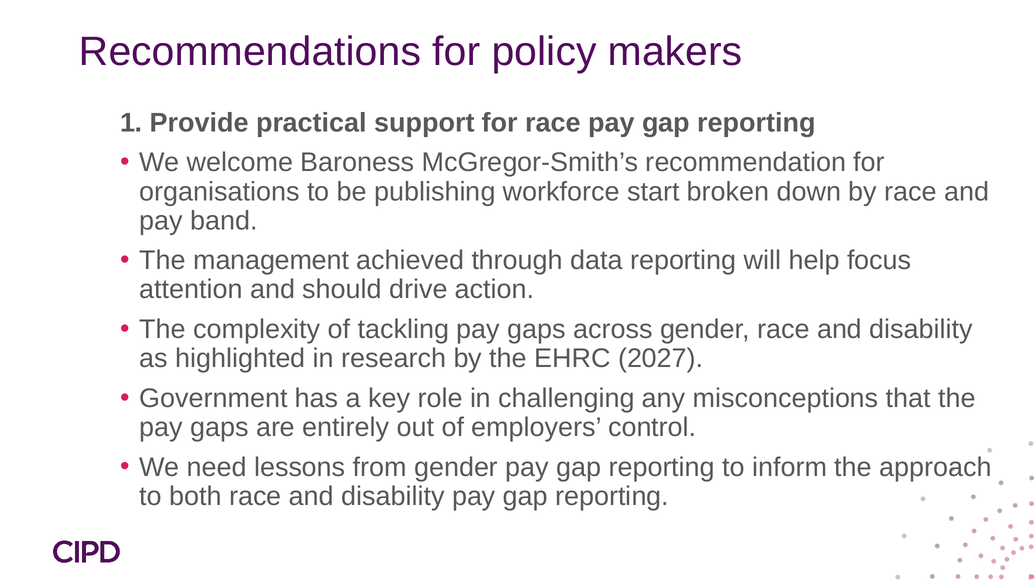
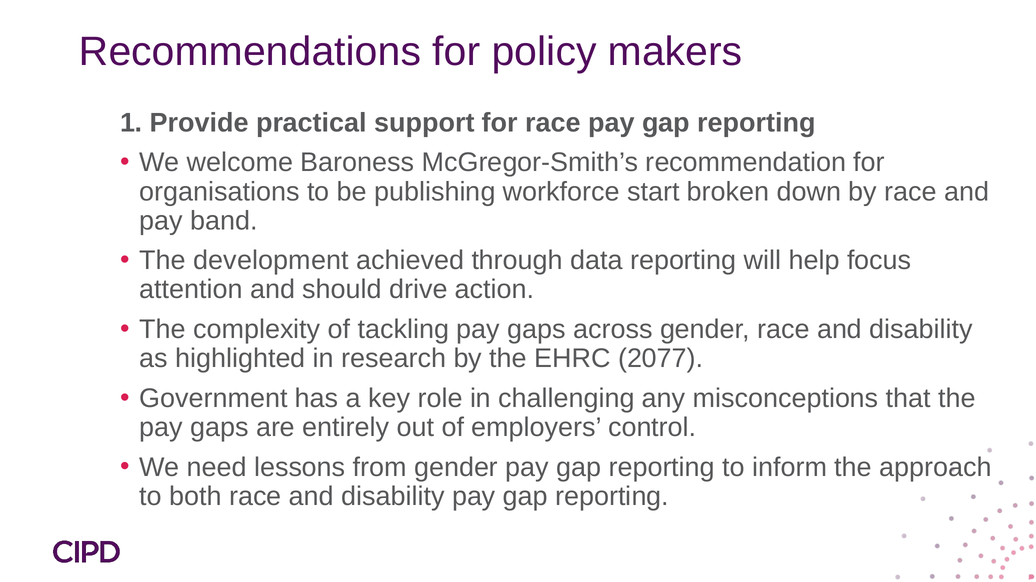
management: management -> development
2027: 2027 -> 2077
